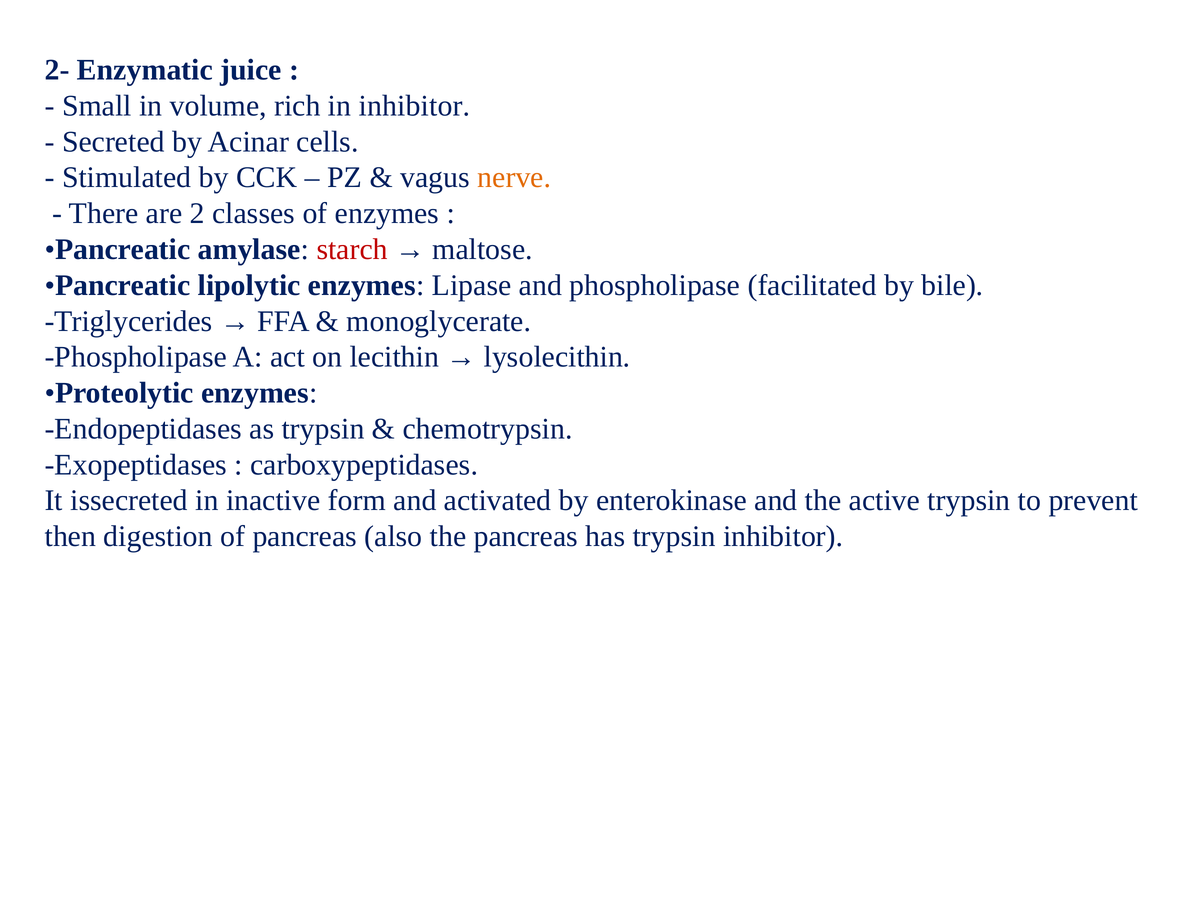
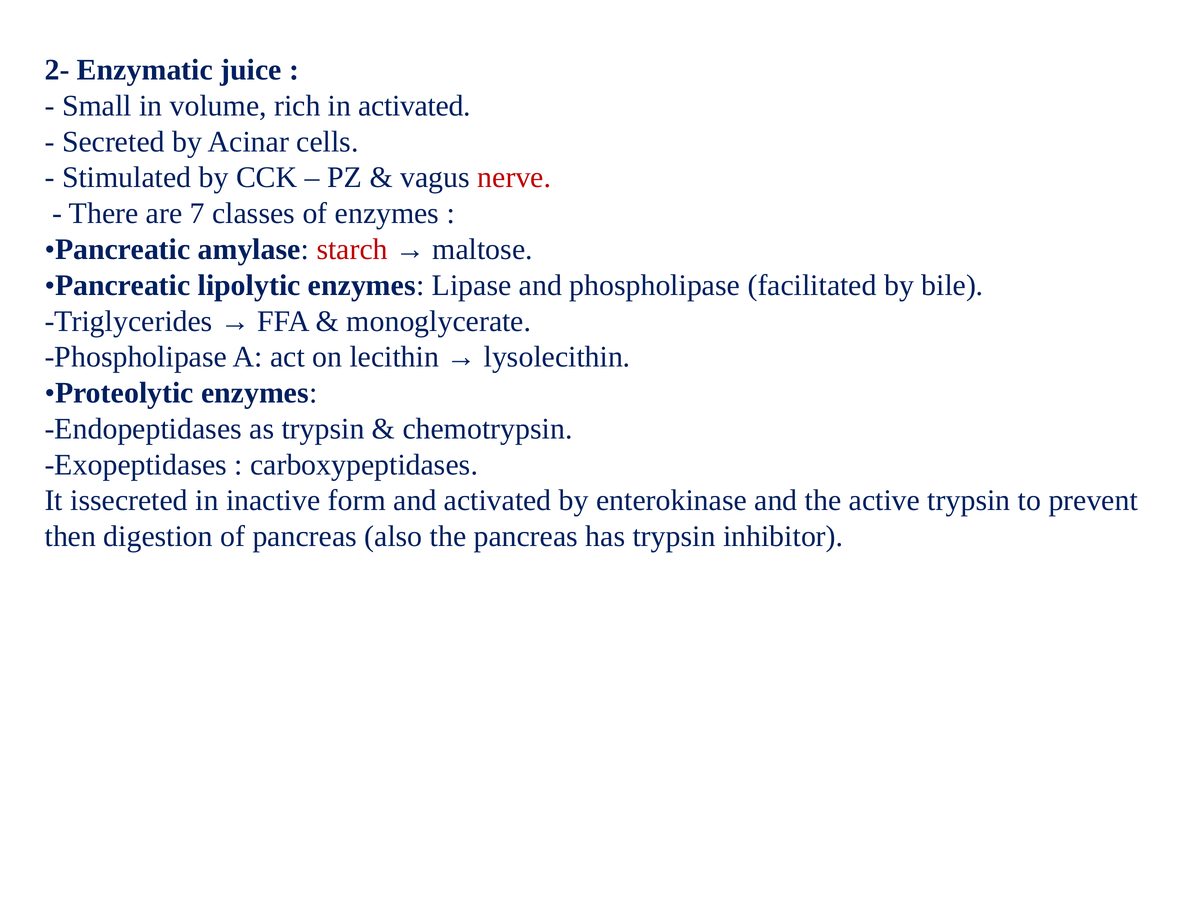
in inhibitor: inhibitor -> activated
nerve colour: orange -> red
2: 2 -> 7
